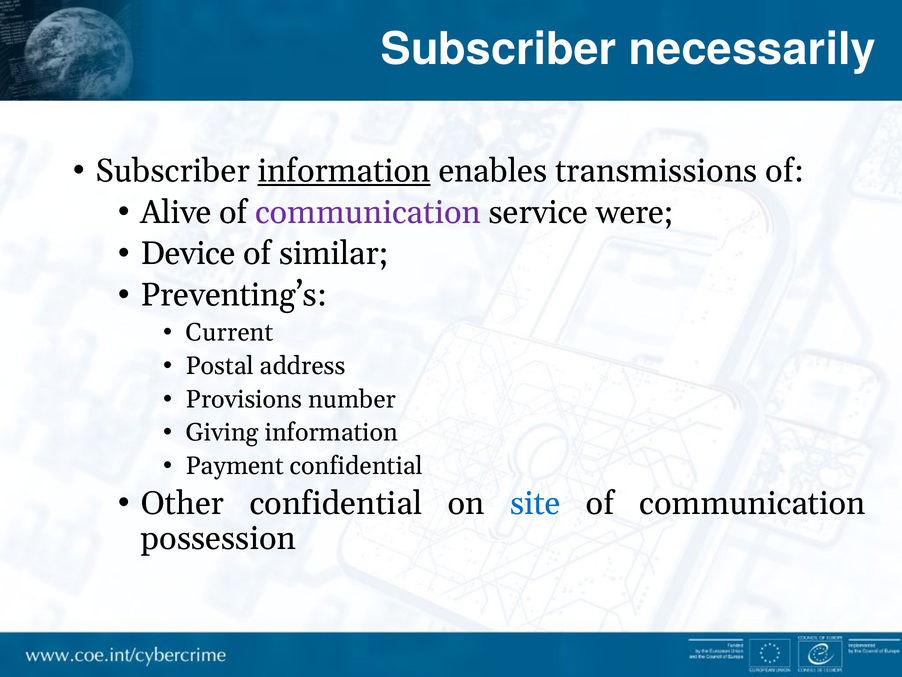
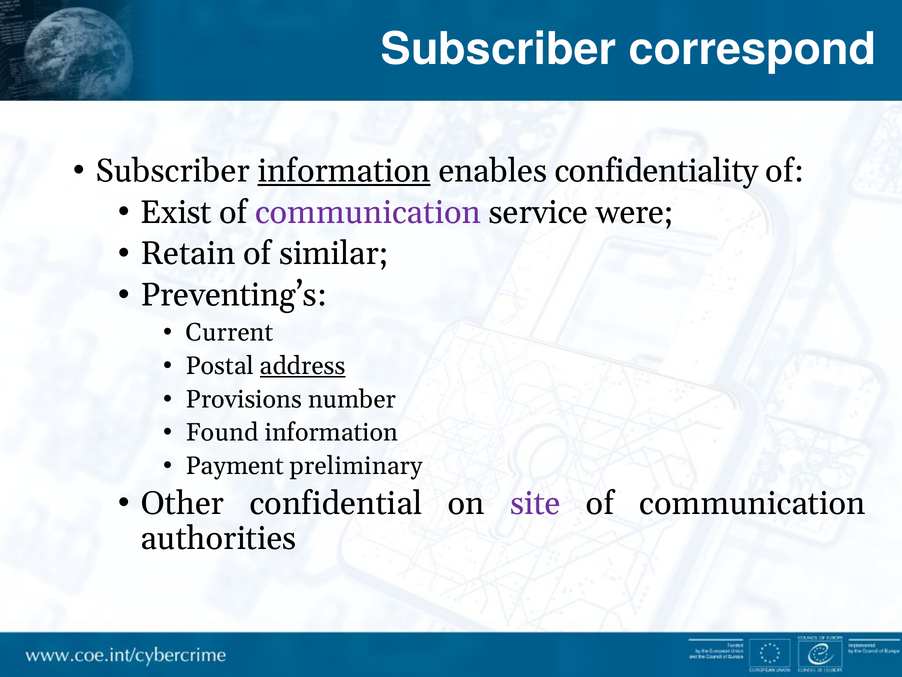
necessarily: necessarily -> correspond
transmissions: transmissions -> confidentiality
Alive: Alive -> Exist
Device: Device -> Retain
address underline: none -> present
Giving: Giving -> Found
Payment confidential: confidential -> preliminary
site colour: blue -> purple
possession: possession -> authorities
